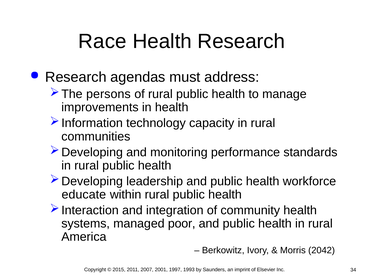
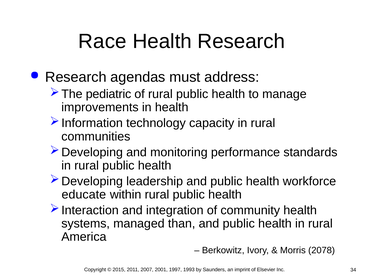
persons: persons -> pediatric
poor: poor -> than
2042: 2042 -> 2078
